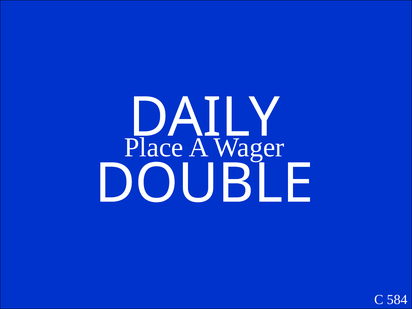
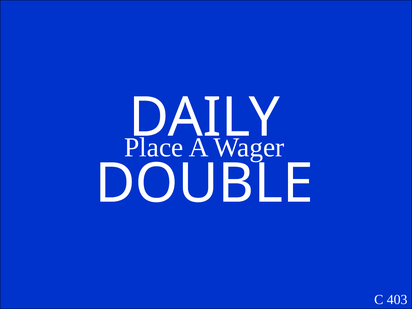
584: 584 -> 403
